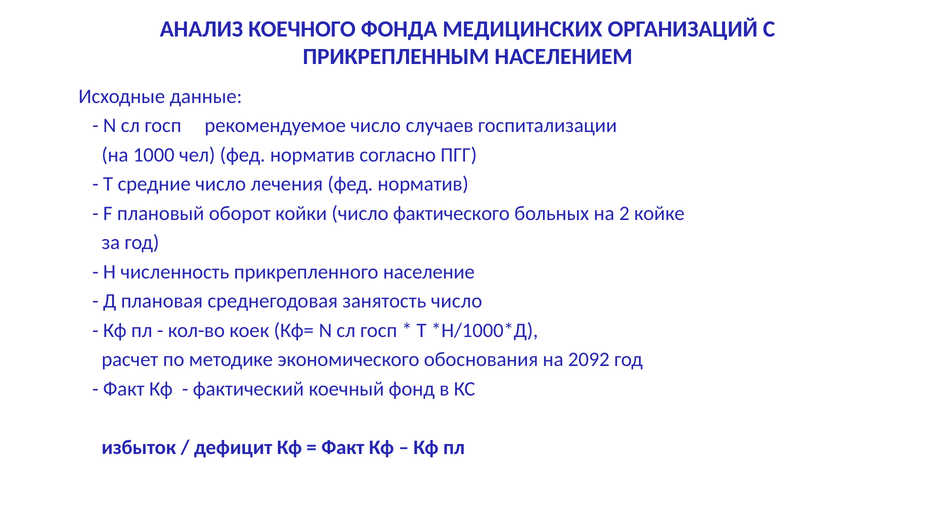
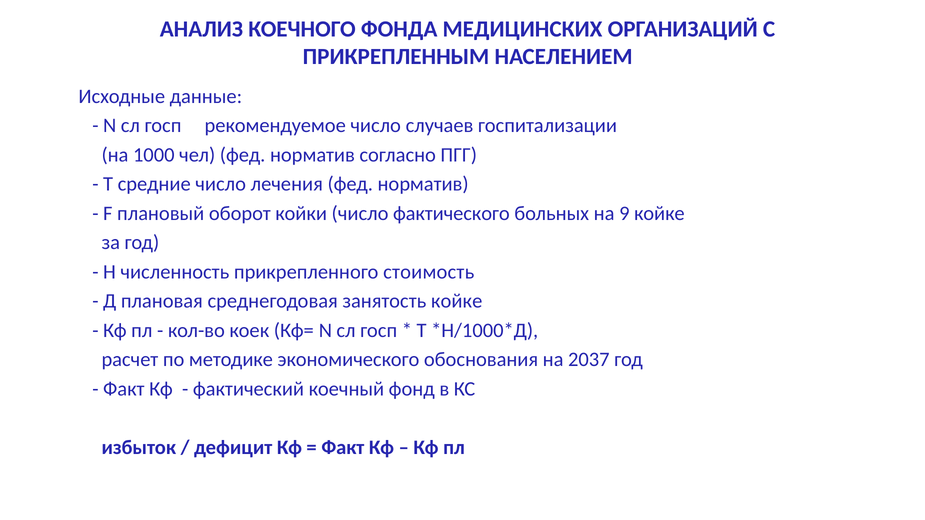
2: 2 -> 9
население: население -> стоимость
занятость число: число -> койке
2092: 2092 -> 2037
